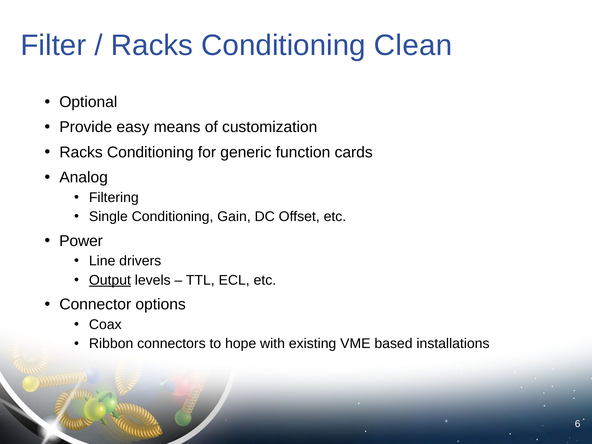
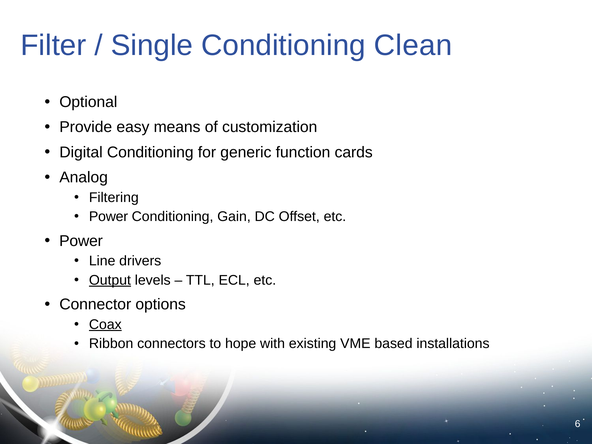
Racks at (152, 45): Racks -> Single
Racks at (81, 152): Racks -> Digital
Single at (108, 217): Single -> Power
Coax underline: none -> present
